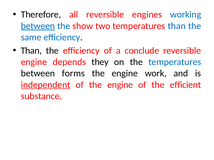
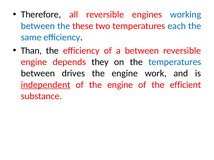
between at (38, 26) underline: present -> none
show: show -> these
temperatures than: than -> each
a conclude: conclude -> between
forms: forms -> drives
